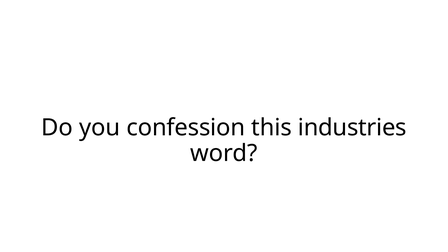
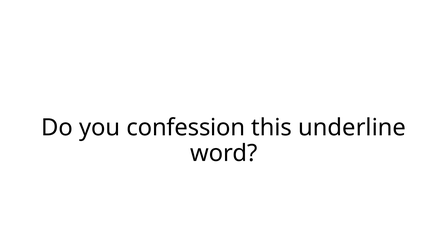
industries: industries -> underline
